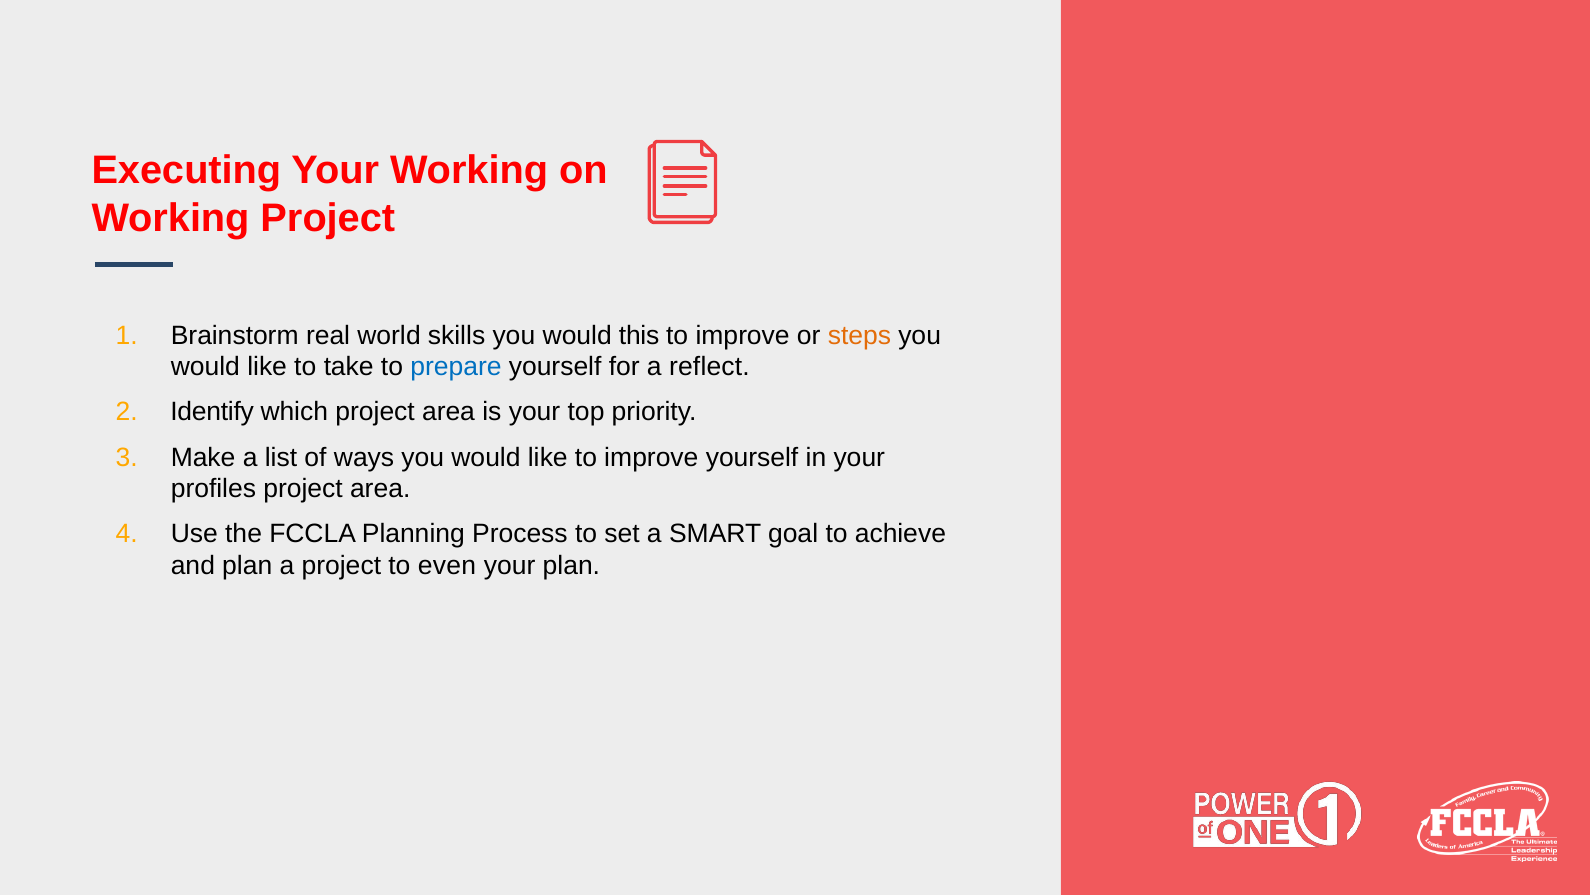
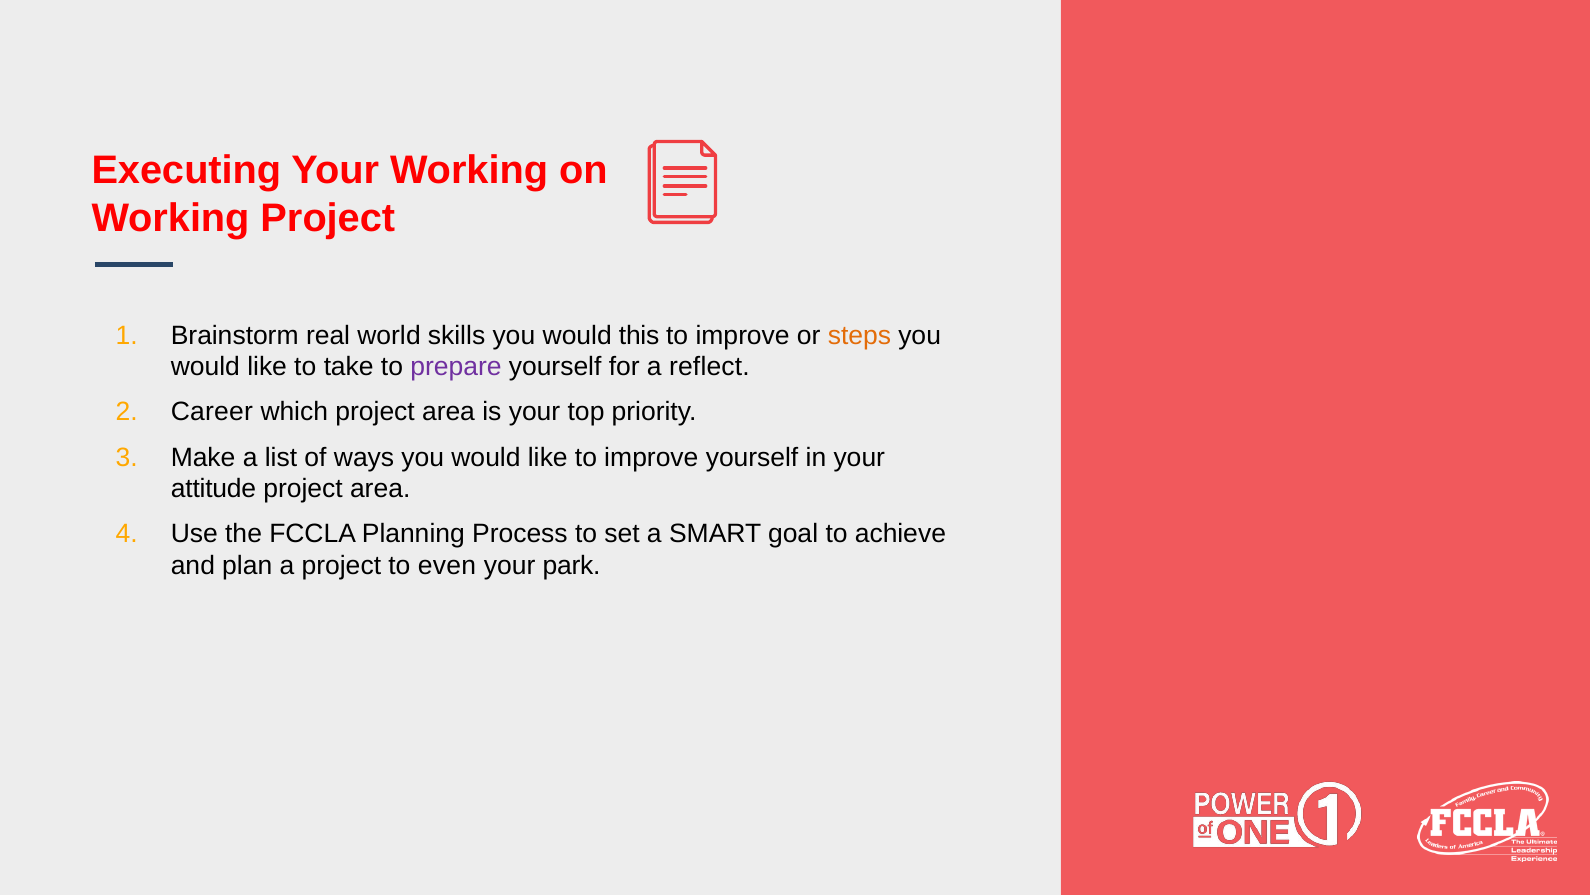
prepare colour: blue -> purple
Identify: Identify -> Career
profiles: profiles -> attitude
your plan: plan -> park
